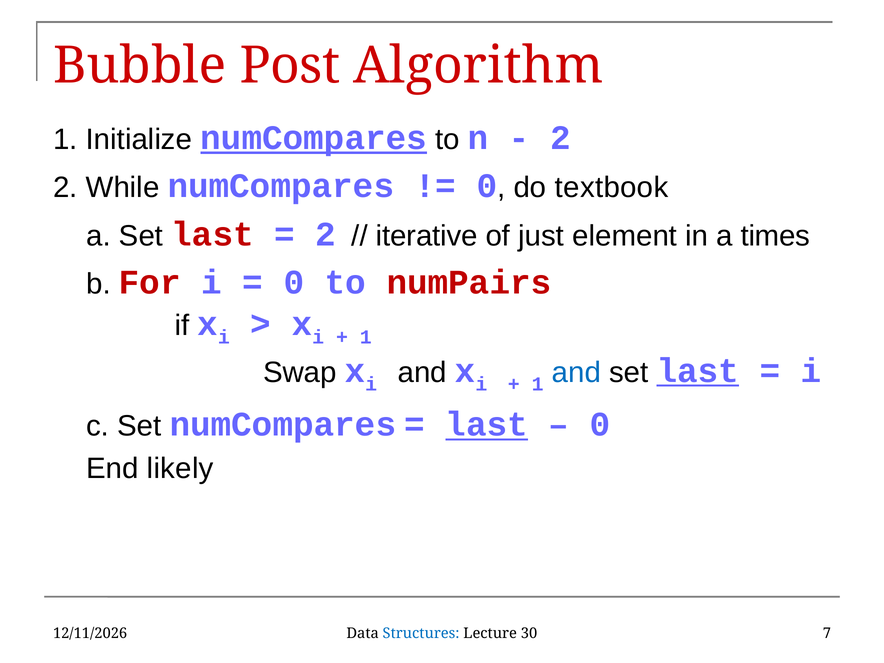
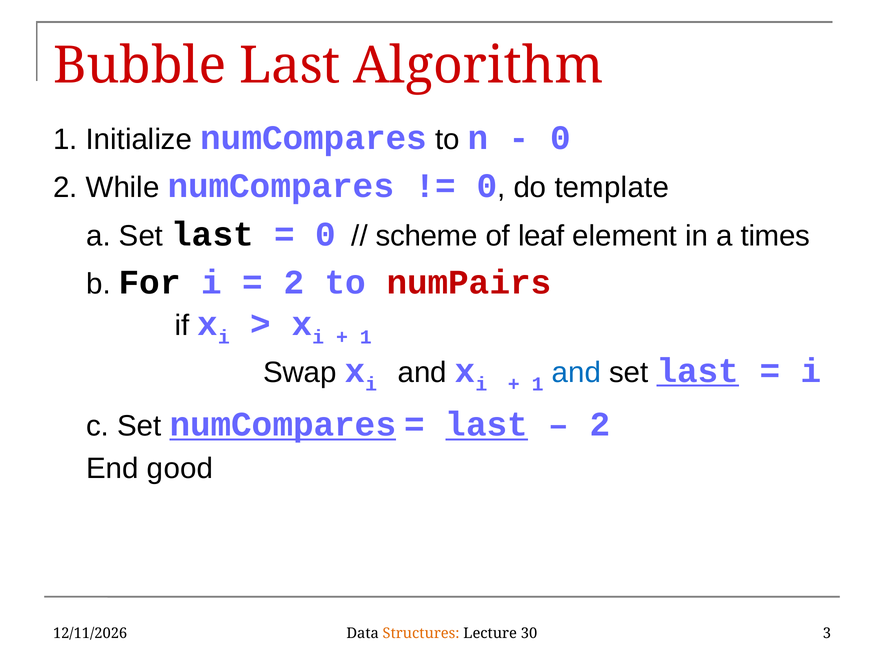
Bubble Post: Post -> Last
numCompares at (314, 138) underline: present -> none
2 at (560, 138): 2 -> 0
textbook: textbook -> template
last at (213, 234) colour: red -> black
2 at (326, 234): 2 -> 0
iterative: iterative -> scheme
just: just -> leaf
For colour: red -> black
0 at (294, 282): 0 -> 2
numCompares at (283, 425) underline: none -> present
0 at (600, 425): 0 -> 2
likely: likely -> good
Structures colour: blue -> orange
7: 7 -> 3
